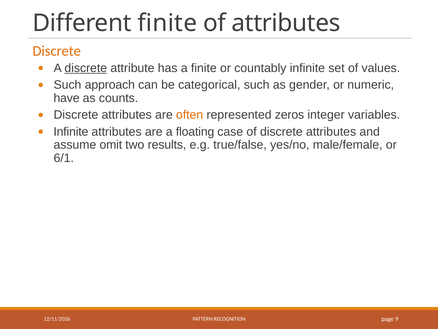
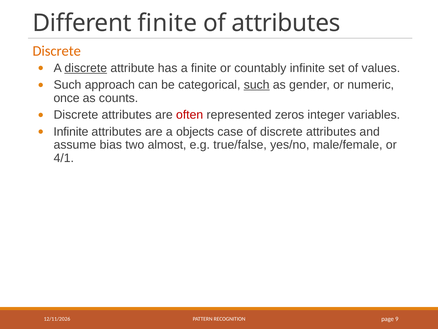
such at (257, 85) underline: none -> present
have: have -> once
often colour: orange -> red
floating: floating -> objects
omit: omit -> bias
results: results -> almost
6/1: 6/1 -> 4/1
